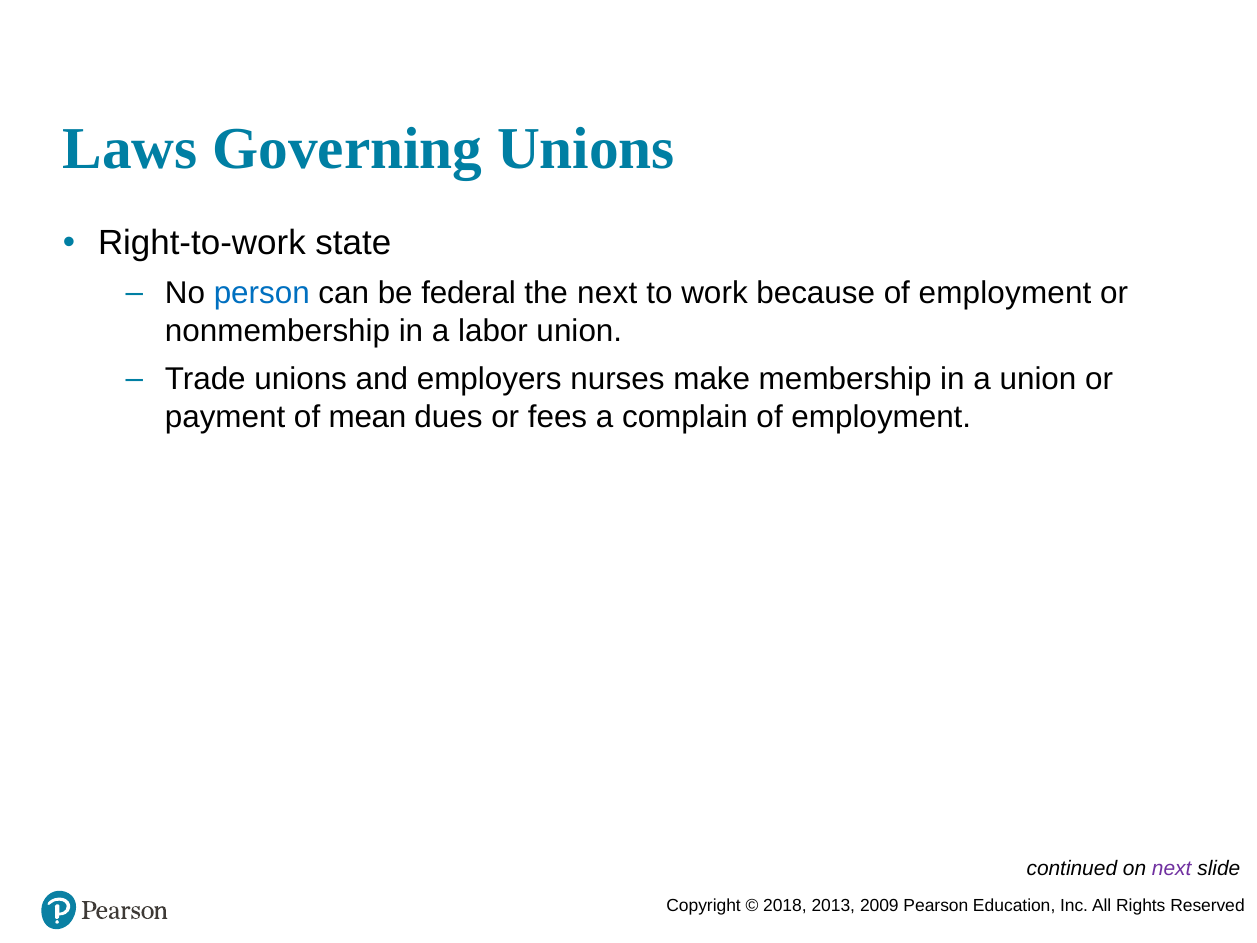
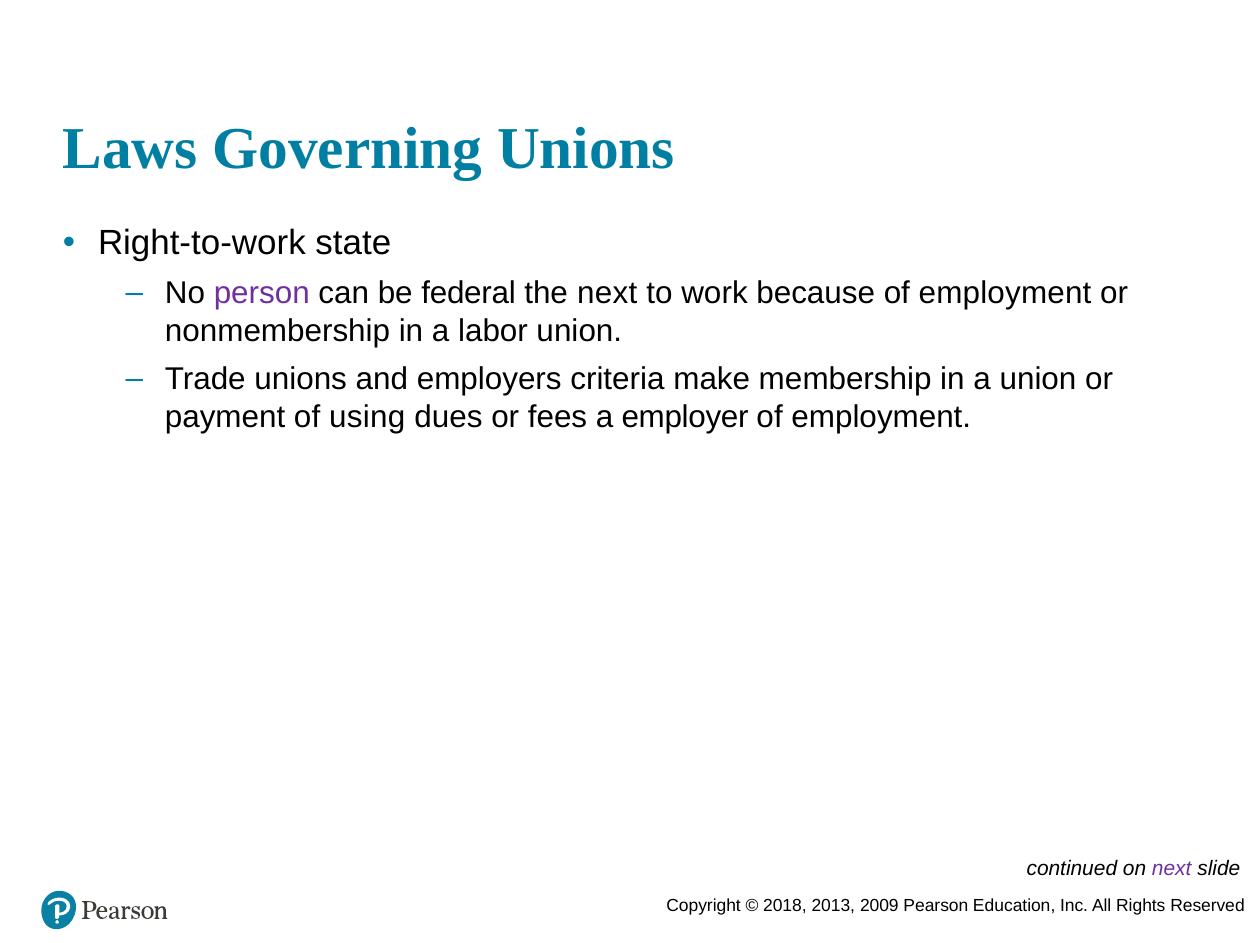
person colour: blue -> purple
nurses: nurses -> criteria
mean: mean -> using
complain: complain -> employer
